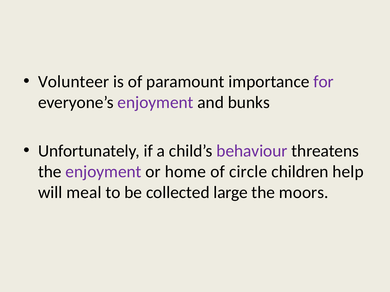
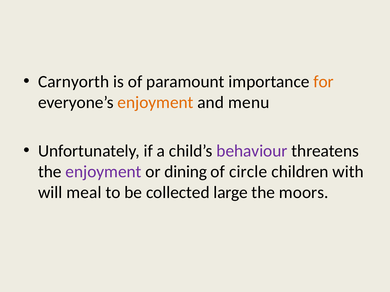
Volunteer: Volunteer -> Carnyorth
for colour: purple -> orange
enjoyment at (155, 103) colour: purple -> orange
bunks: bunks -> menu
home: home -> dining
help: help -> with
